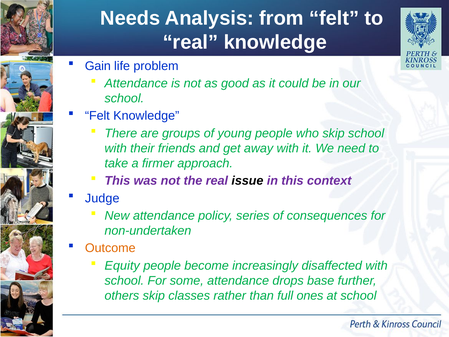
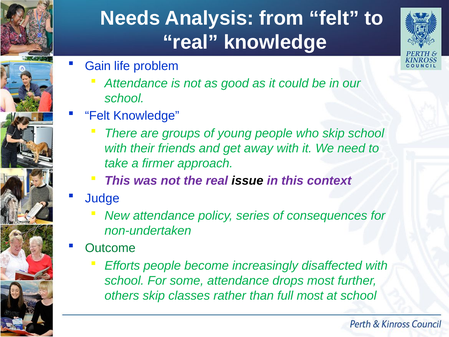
Outcome colour: orange -> green
Equity: Equity -> Efforts
drops base: base -> most
full ones: ones -> most
